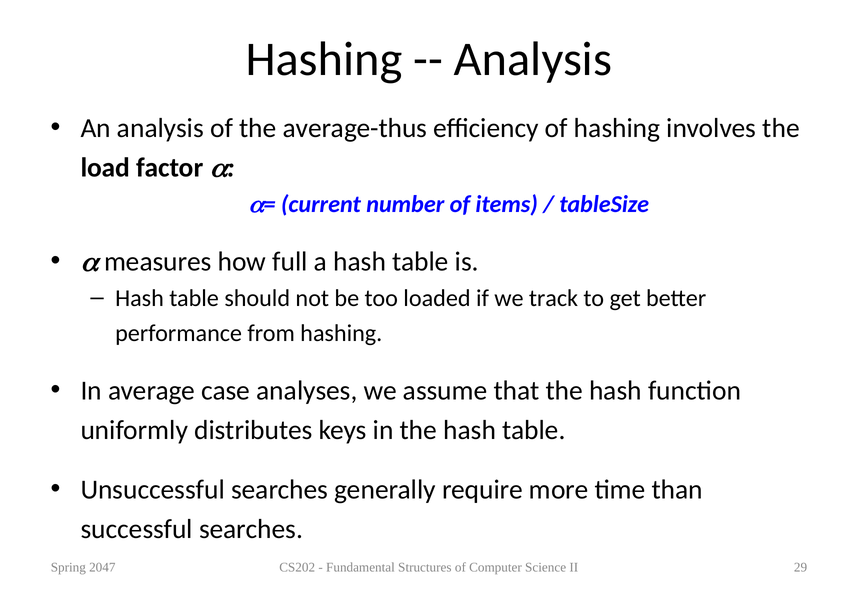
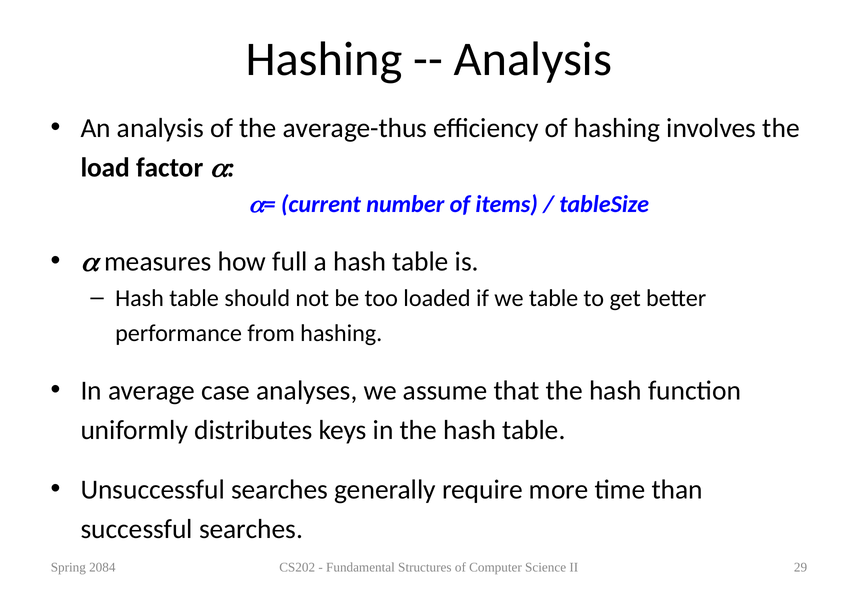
we track: track -> table
2047: 2047 -> 2084
